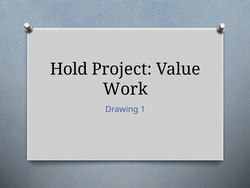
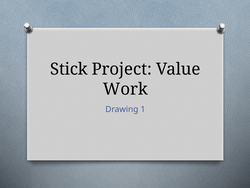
Hold: Hold -> Stick
